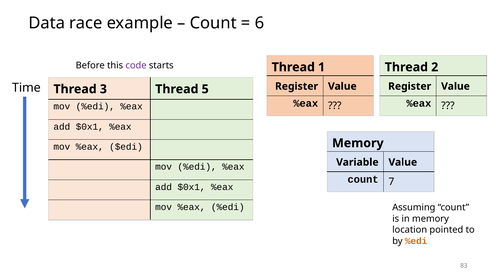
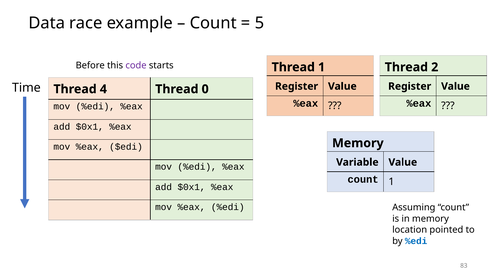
6: 6 -> 5
3: 3 -> 4
5: 5 -> 0
count 7: 7 -> 1
%edi at (416, 241) colour: orange -> blue
